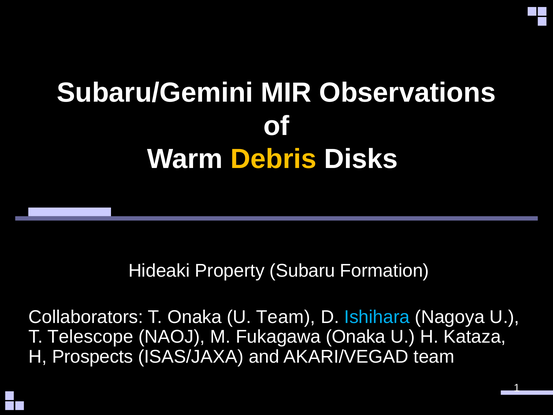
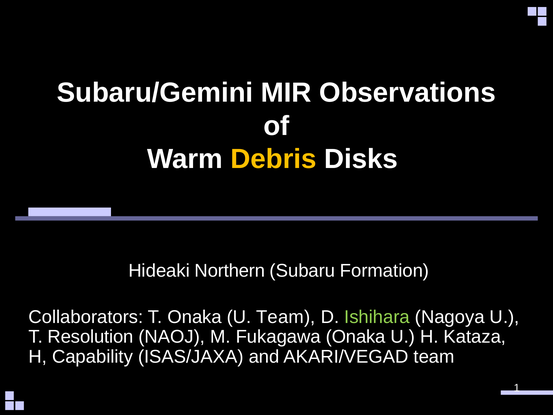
Property: Property -> Northern
Ishihara colour: light blue -> light green
Telescope: Telescope -> Resolution
Prospects: Prospects -> Capability
